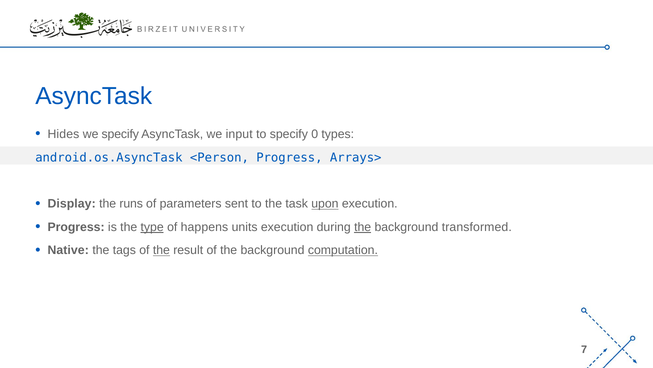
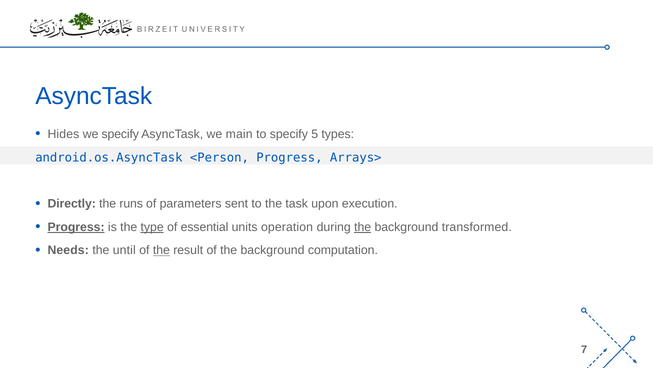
input: input -> main
0: 0 -> 5
Display: Display -> Directly
upon underline: present -> none
Progress at (76, 227) underline: none -> present
happens: happens -> essential
units execution: execution -> operation
Native: Native -> Needs
tags: tags -> until
computation underline: present -> none
